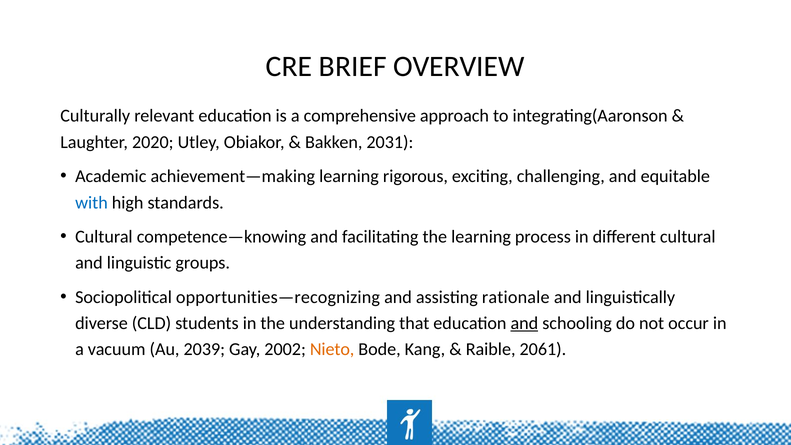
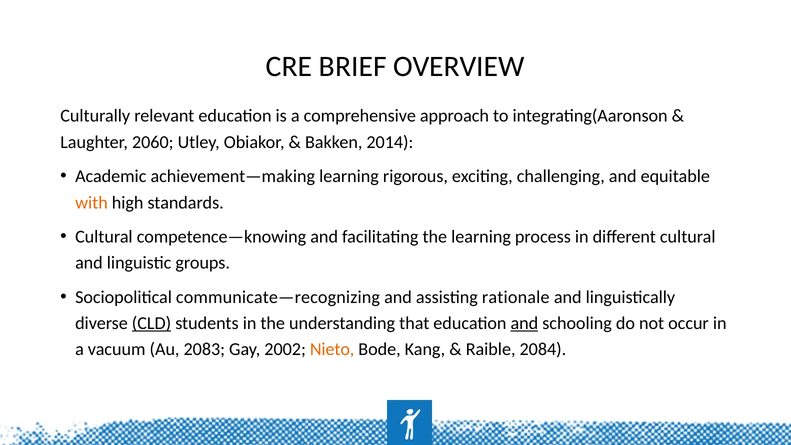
2020: 2020 -> 2060
2031: 2031 -> 2014
with colour: blue -> orange
opportunities—recognizing: opportunities—recognizing -> communicate—recognizing
CLD underline: none -> present
2039: 2039 -> 2083
2061: 2061 -> 2084
